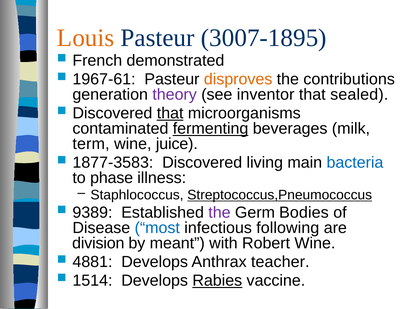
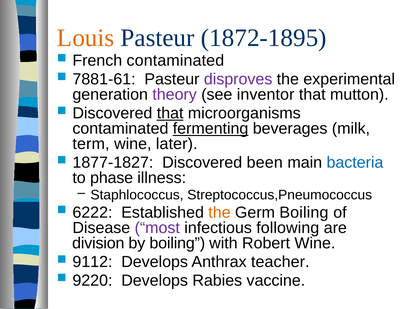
3007-1895: 3007-1895 -> 1872-1895
French demonstrated: demonstrated -> contaminated
1967-61: 1967-61 -> 7881-61
disproves colour: orange -> purple
contributions: contributions -> experimental
sealed: sealed -> mutton
juice: juice -> later
1877-3583: 1877-3583 -> 1877-1827
living: living -> been
Streptococcus,Pneumococcus underline: present -> none
9389: 9389 -> 6222
the at (219, 213) colour: purple -> orange
Germ Bodies: Bodies -> Boiling
most colour: blue -> purple
by meant: meant -> boiling
4881: 4881 -> 9112
1514: 1514 -> 9220
Rabies underline: present -> none
